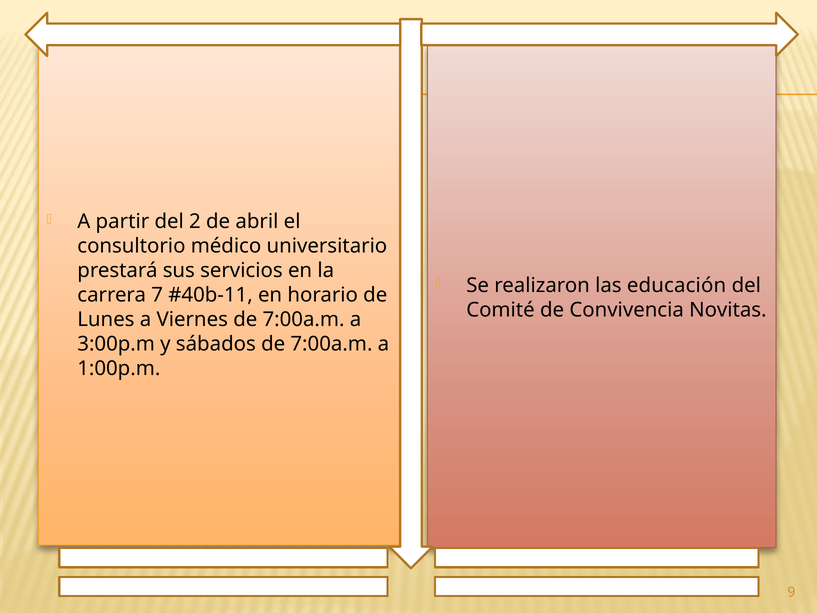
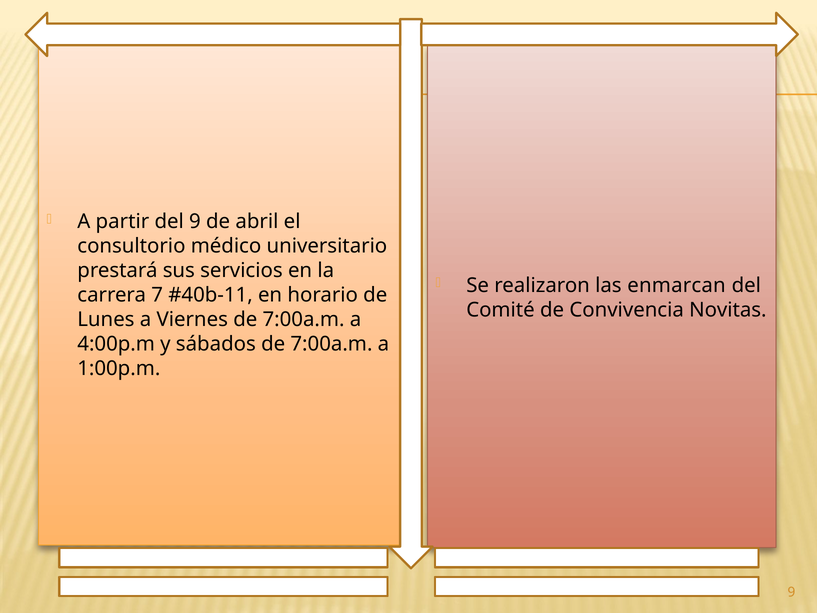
del 2: 2 -> 9
educación: educación -> enmarcan
3:00p.m: 3:00p.m -> 4:00p.m
